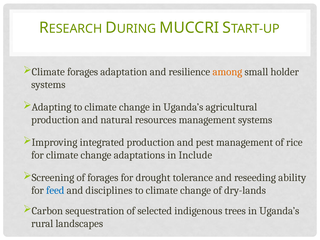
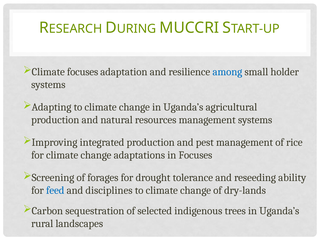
Climate forages: forages -> focuses
among colour: orange -> blue
in Include: Include -> Focuses
